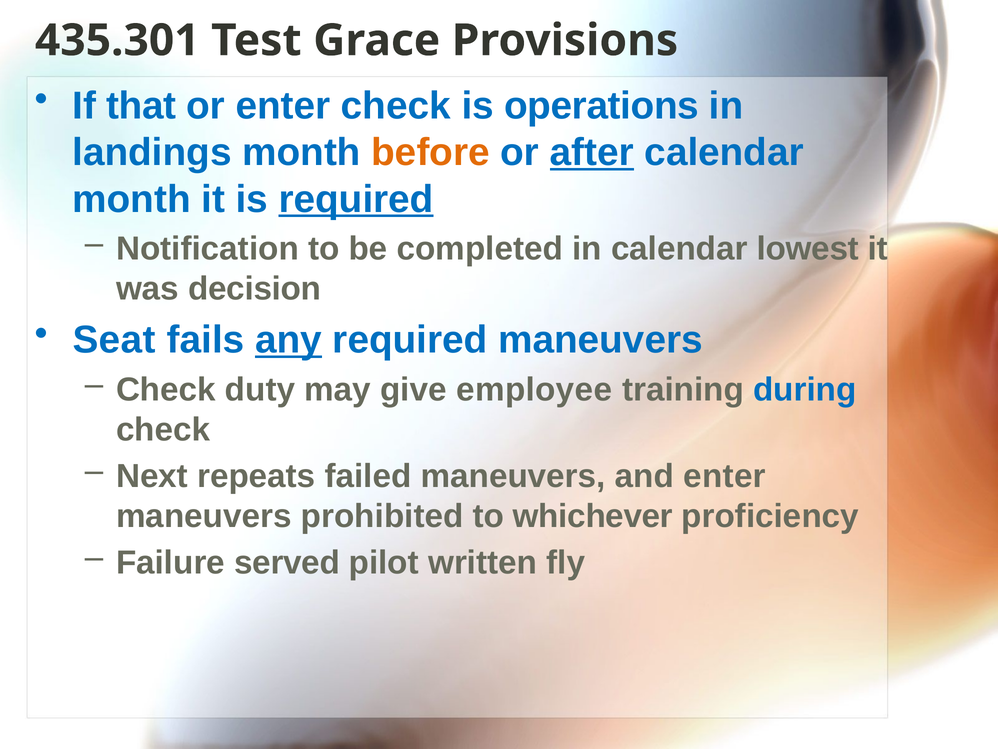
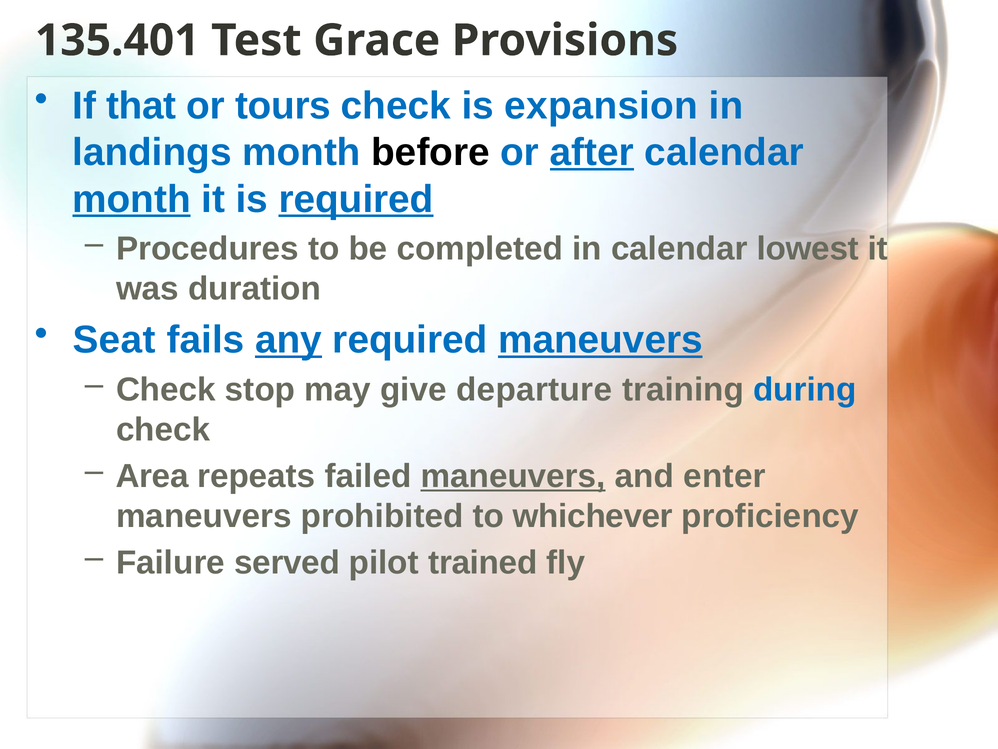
435.301: 435.301 -> 135.401
or enter: enter -> tours
operations: operations -> expansion
before colour: orange -> black
month at (132, 199) underline: none -> present
Notification: Notification -> Procedures
decision: decision -> duration
maneuvers at (600, 340) underline: none -> present
duty: duty -> stop
employee: employee -> departure
Next: Next -> Area
maneuvers at (513, 476) underline: none -> present
written: written -> trained
